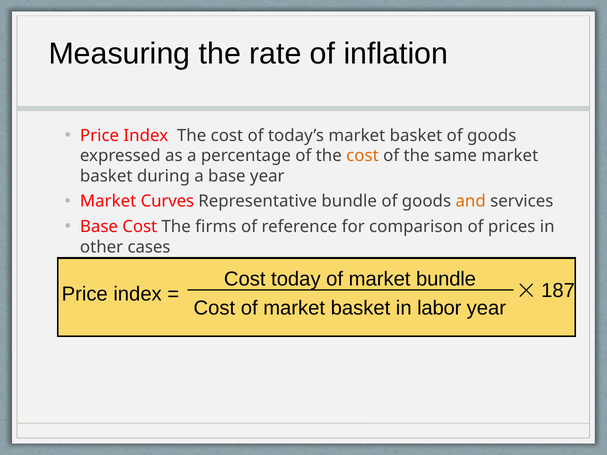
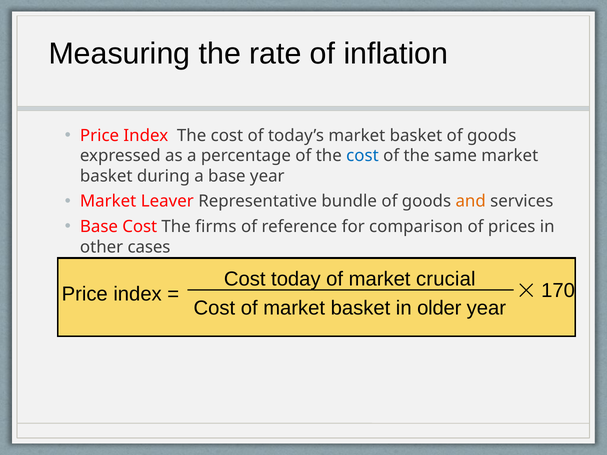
cost at (362, 156) colour: orange -> blue
Curves: Curves -> Leaver
market bundle: bundle -> crucial
187: 187 -> 170
labor: labor -> older
